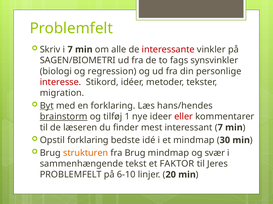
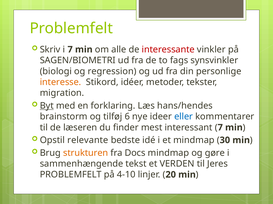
interesse colour: red -> orange
brainstorm underline: present -> none
1: 1 -> 6
eller colour: red -> blue
Opstil forklaring: forklaring -> relevante
fra Brug: Brug -> Docs
svær: svær -> gøre
FAKTOR: FAKTOR -> VERDEN
6-10: 6-10 -> 4-10
